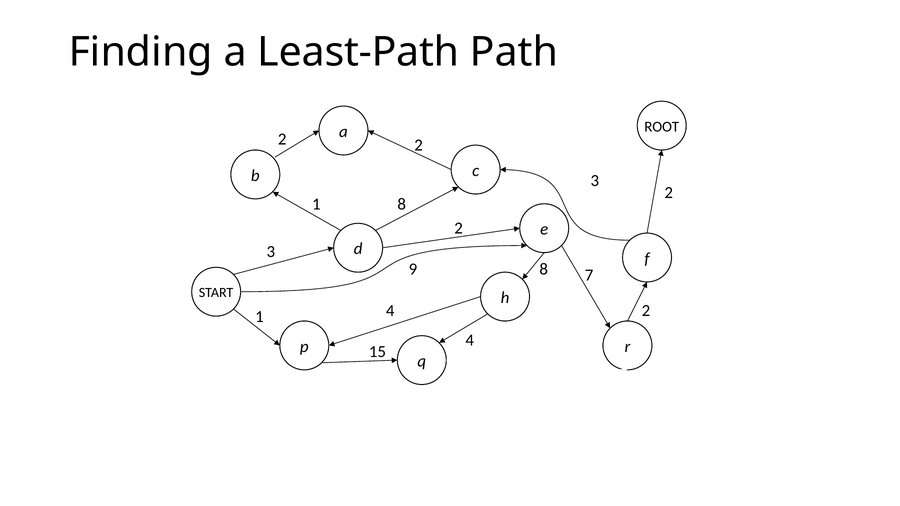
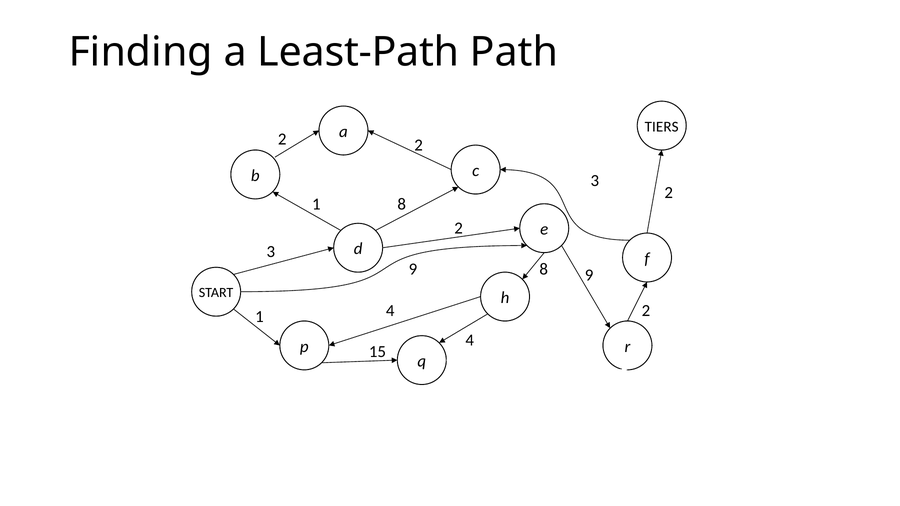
ROOT: ROOT -> TIERS
9 7: 7 -> 9
